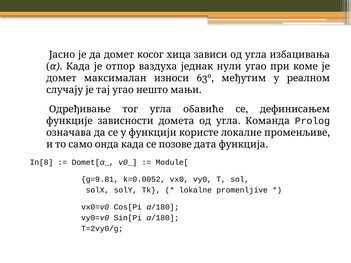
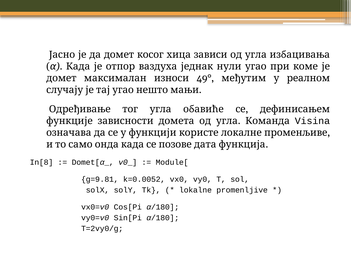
63°: 63° -> 49°
Prolog: Prolog -> Visina
